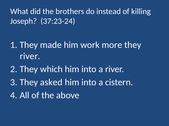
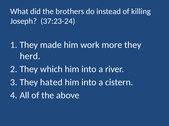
river at (30, 56): river -> herd
asked: asked -> hated
